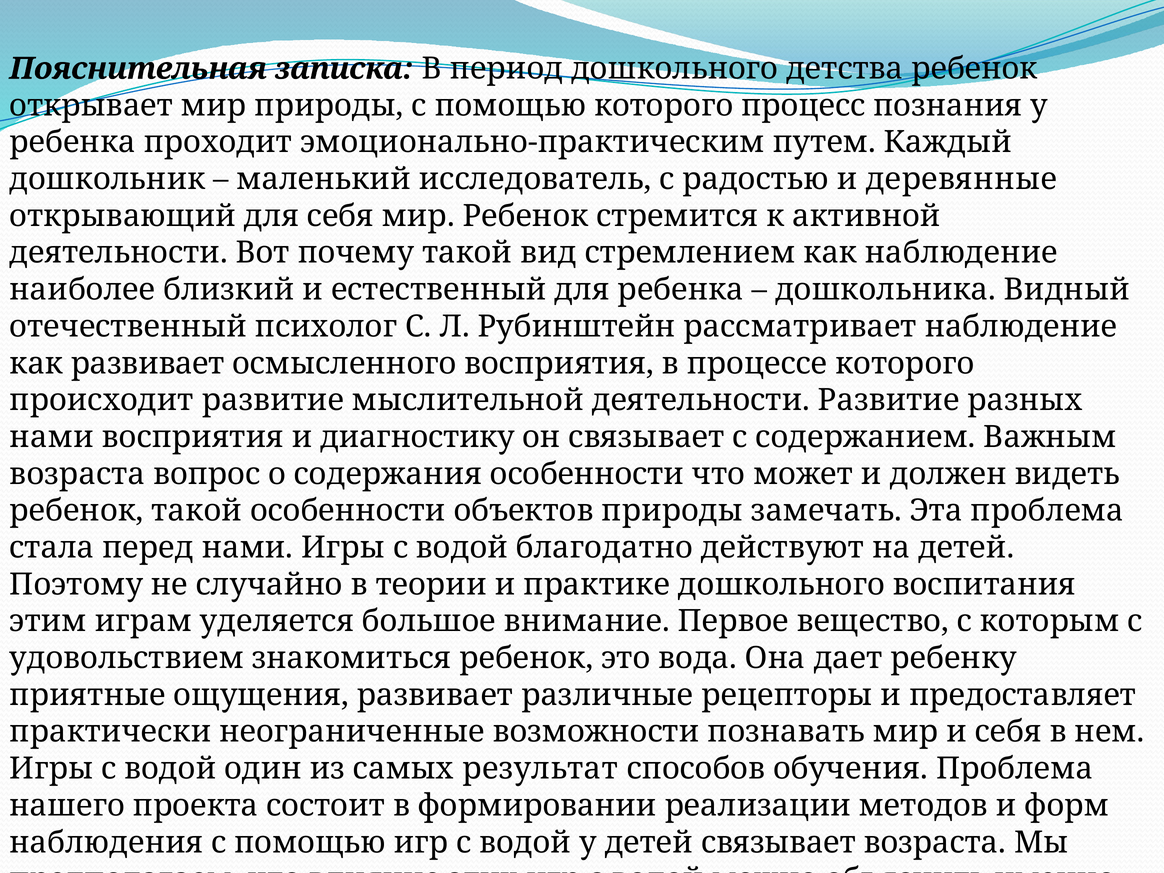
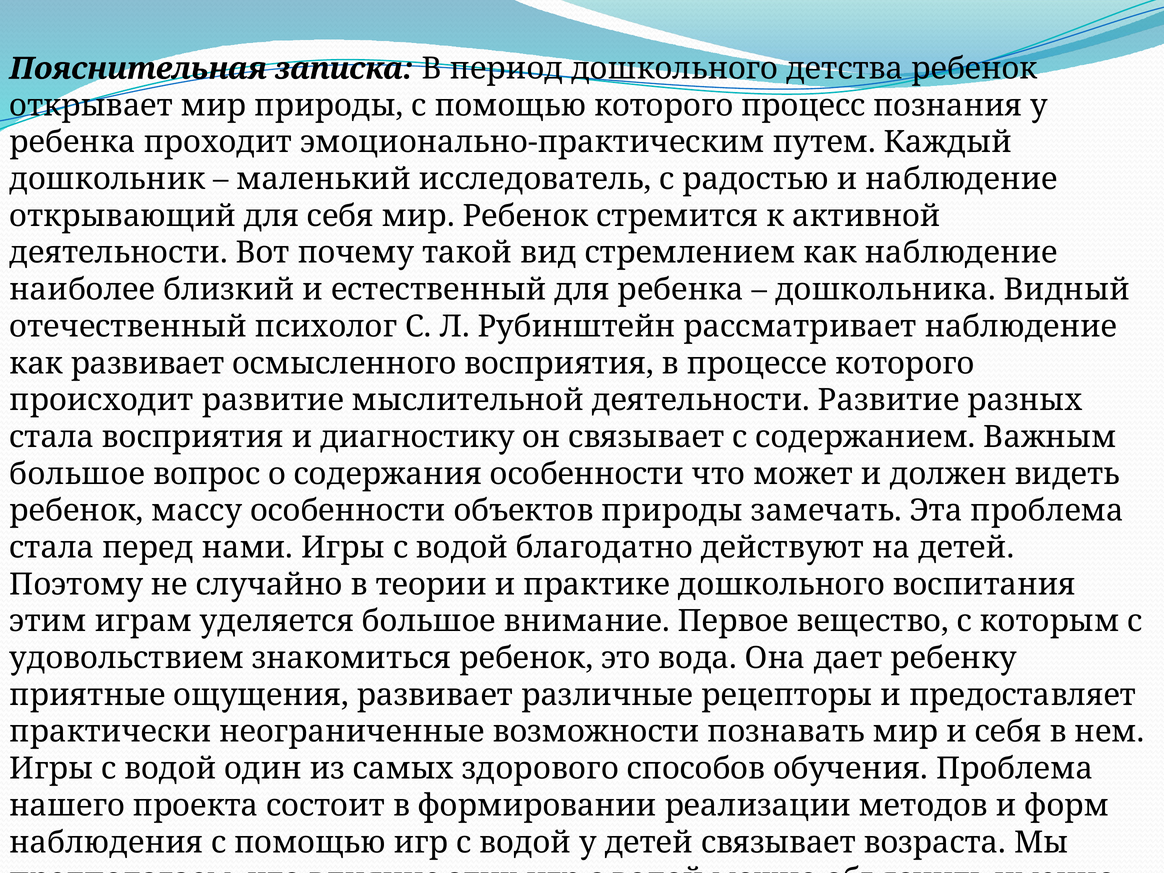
и деревянные: деревянные -> наблюдение
нами at (52, 437): нами -> стала
возраста at (77, 474): возраста -> большое
ребенок такой: такой -> массу
результат: результат -> здорового
